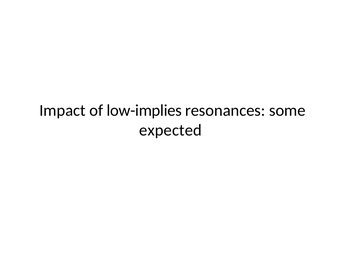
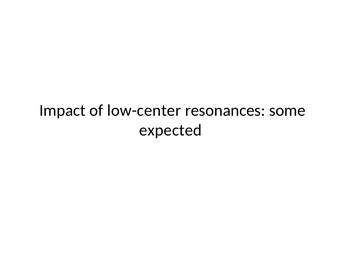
low-implies: low-implies -> low-center
